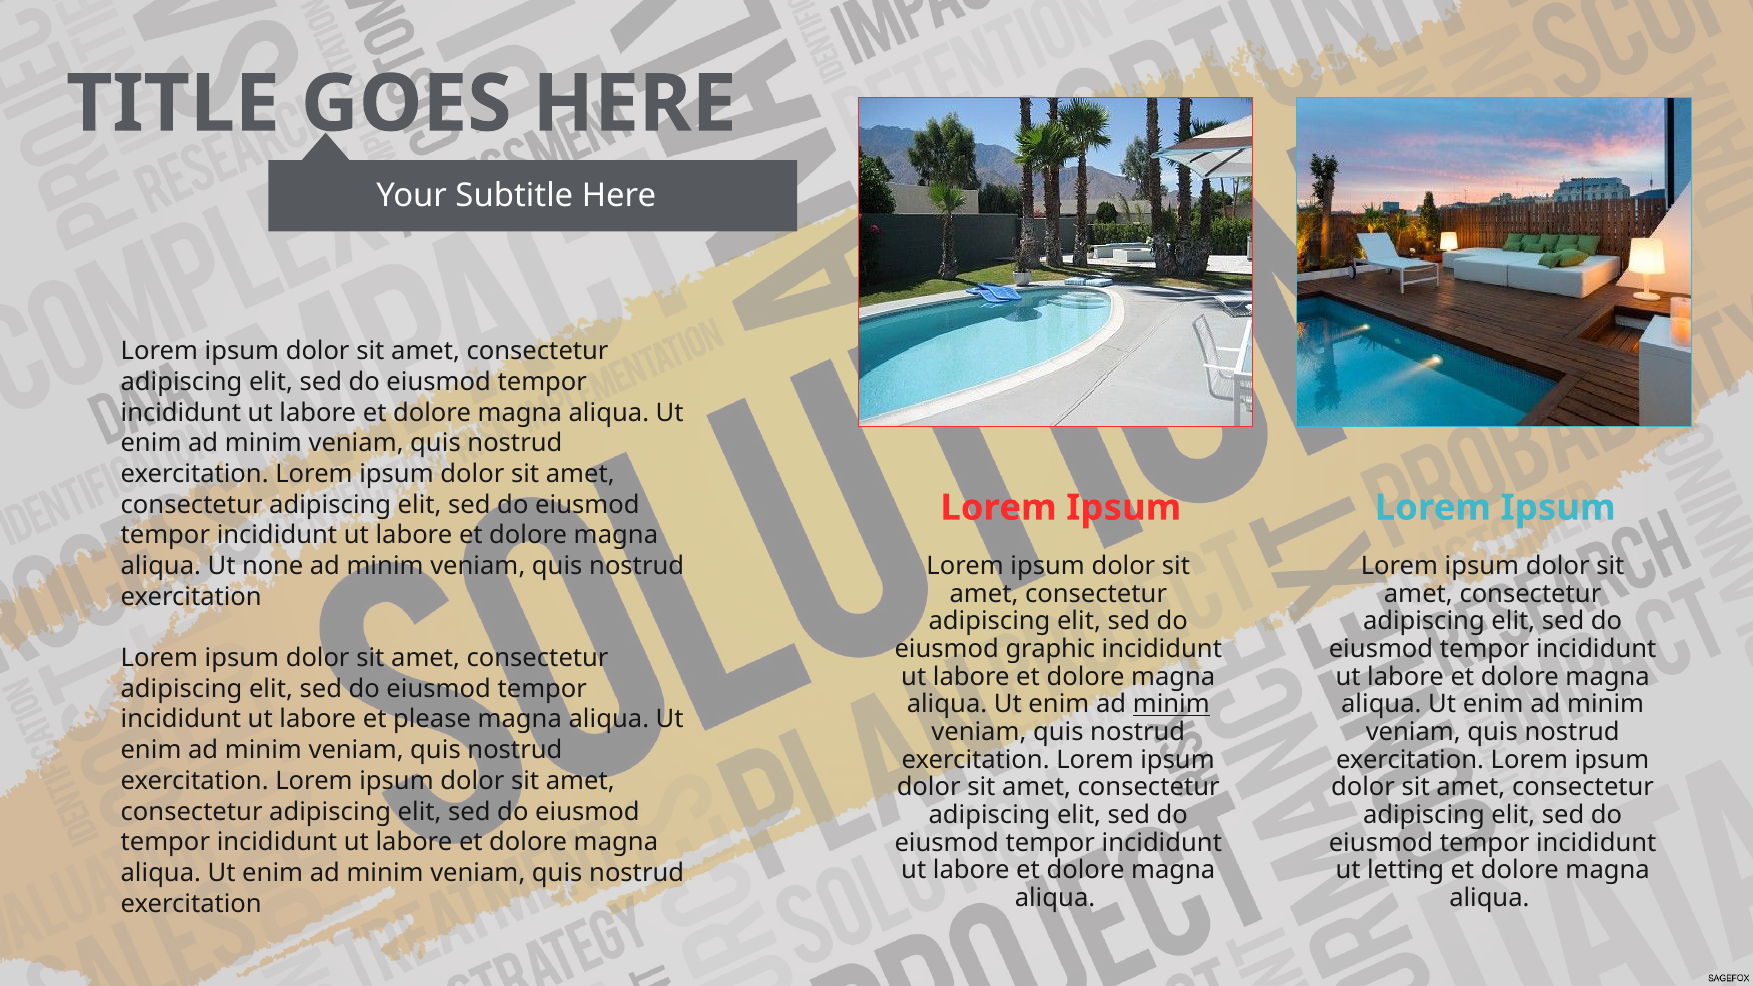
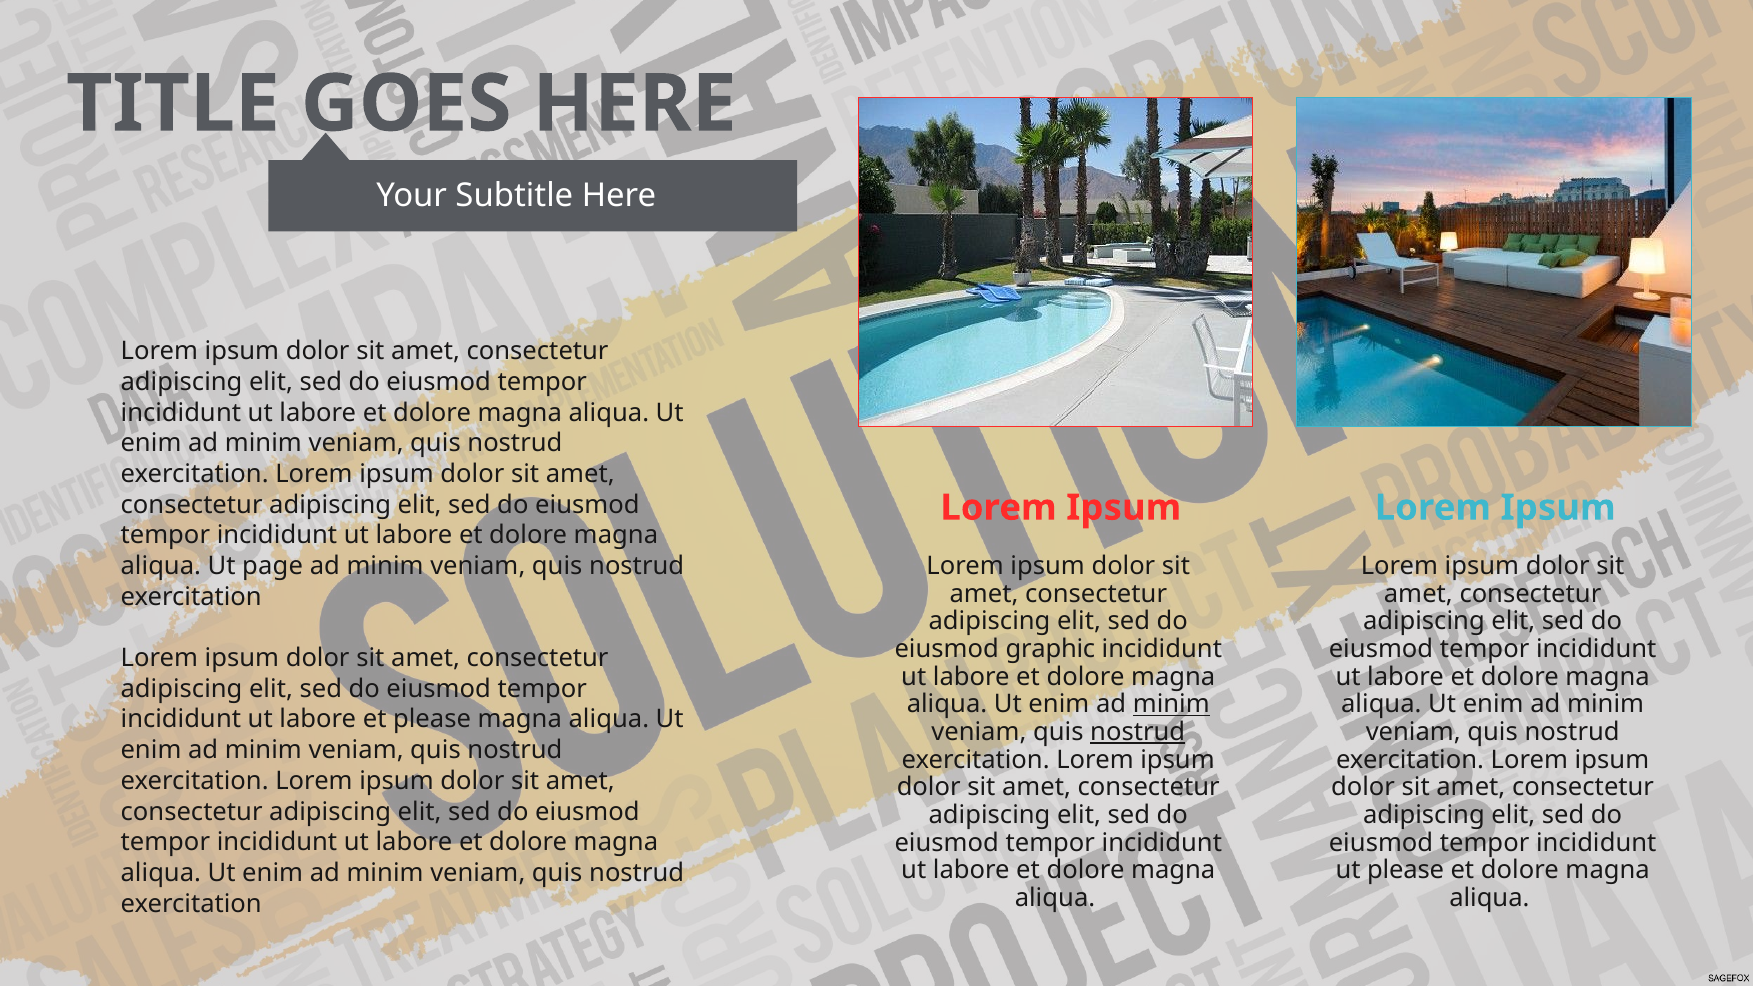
none: none -> page
nostrud at (1138, 732) underline: none -> present
ut letting: letting -> please
